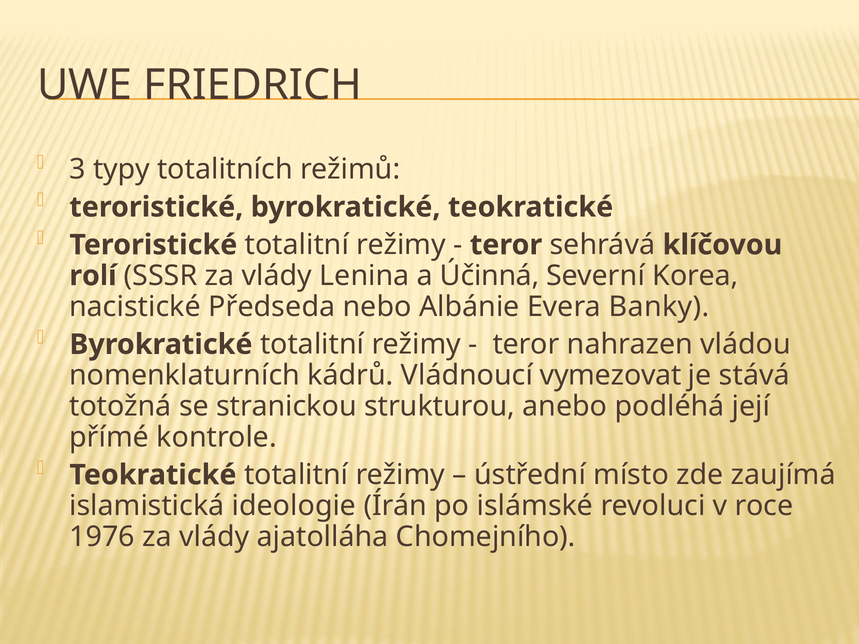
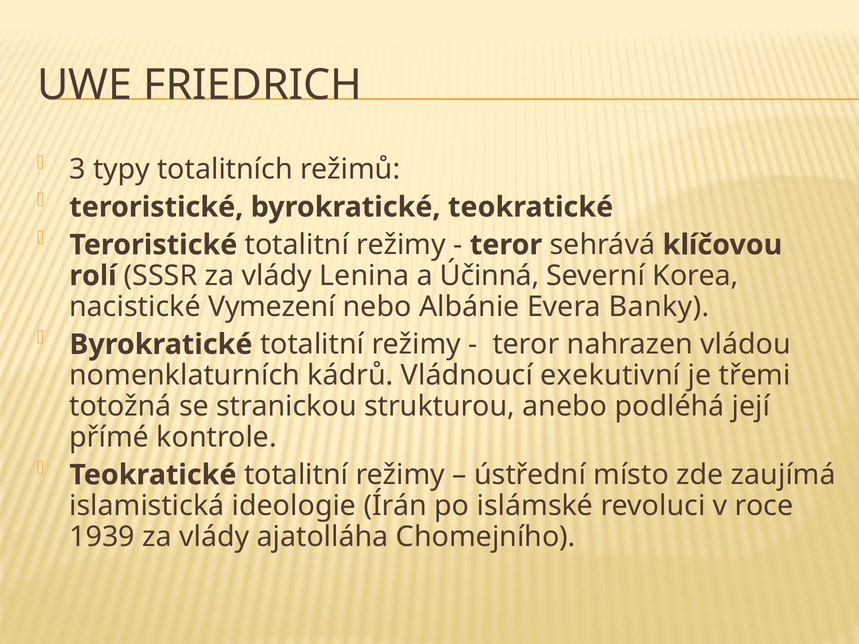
Předseda: Předseda -> Vymezení
vymezovat: vymezovat -> exekutivní
stává: stává -> třemi
1976: 1976 -> 1939
